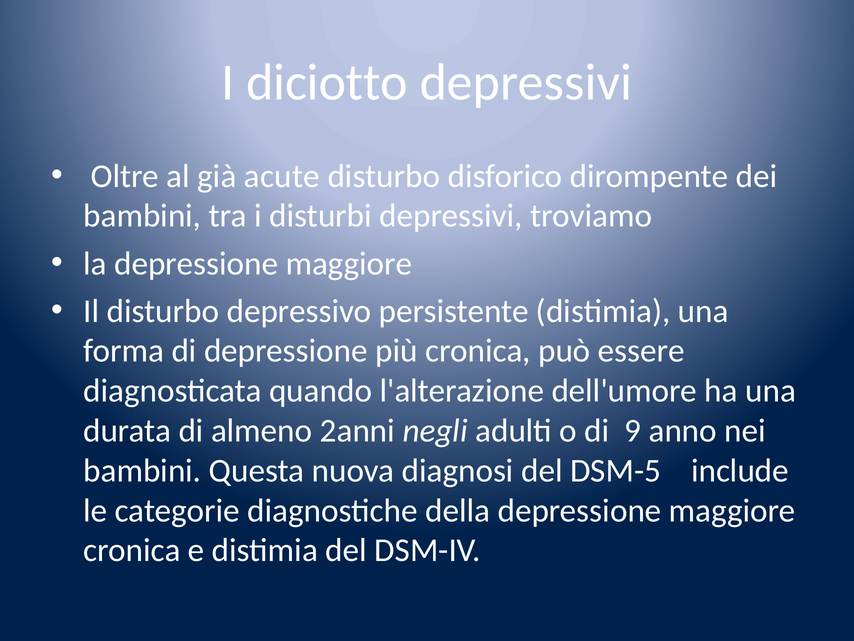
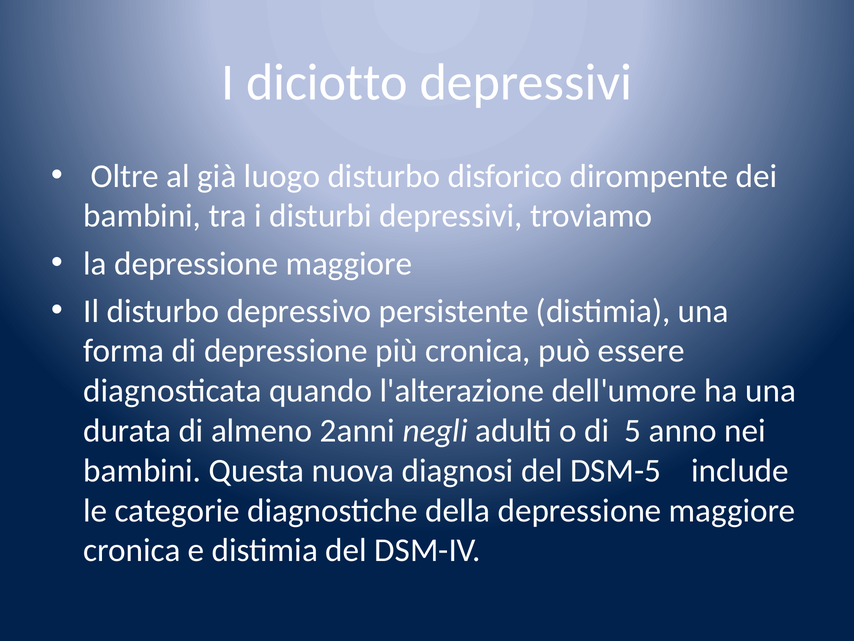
acute: acute -> luogo
9: 9 -> 5
